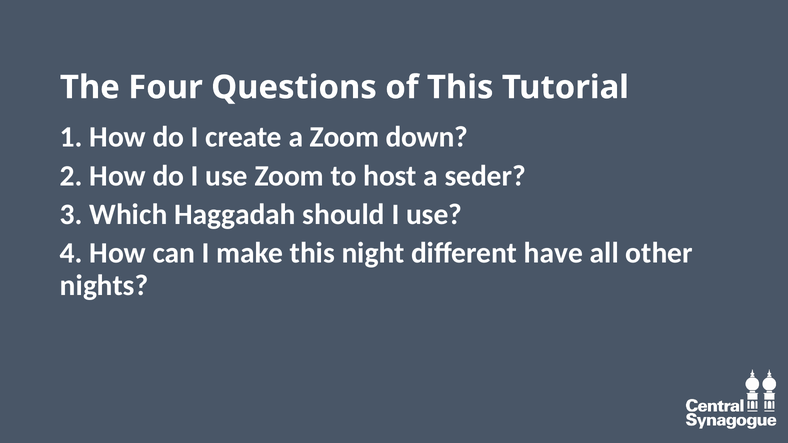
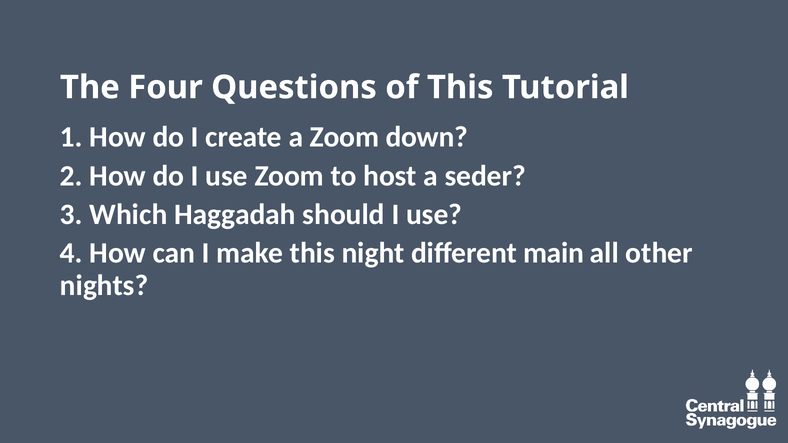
have: have -> main
